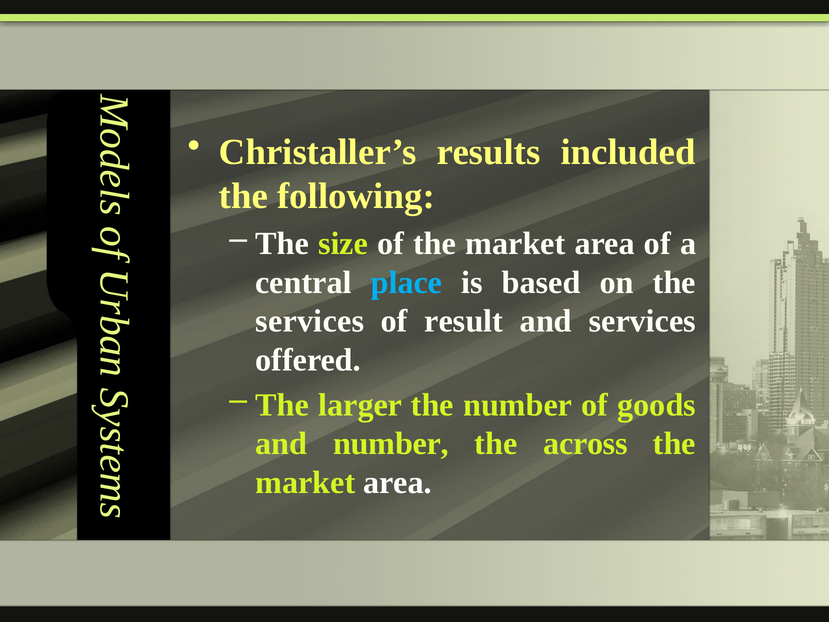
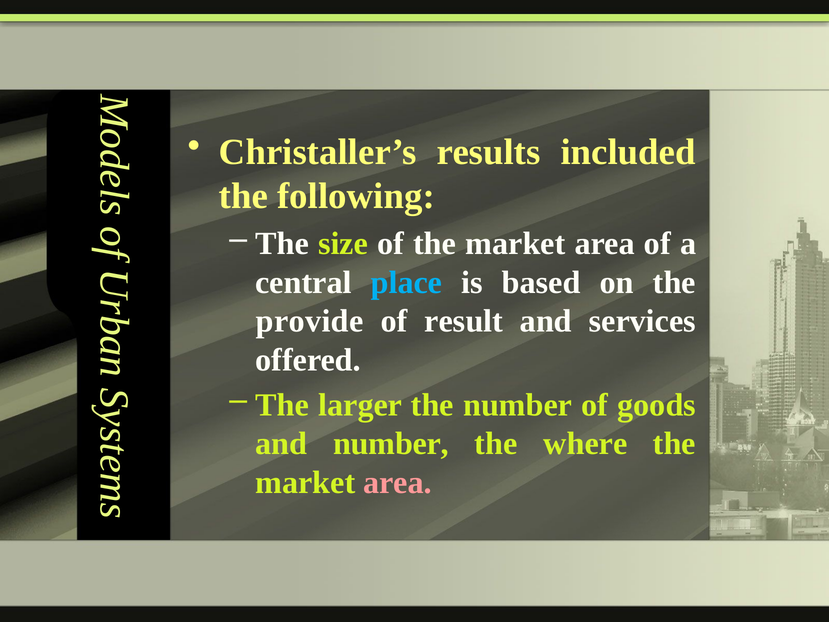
services at (310, 321): services -> provide
across: across -> where
area at (397, 482) colour: white -> pink
